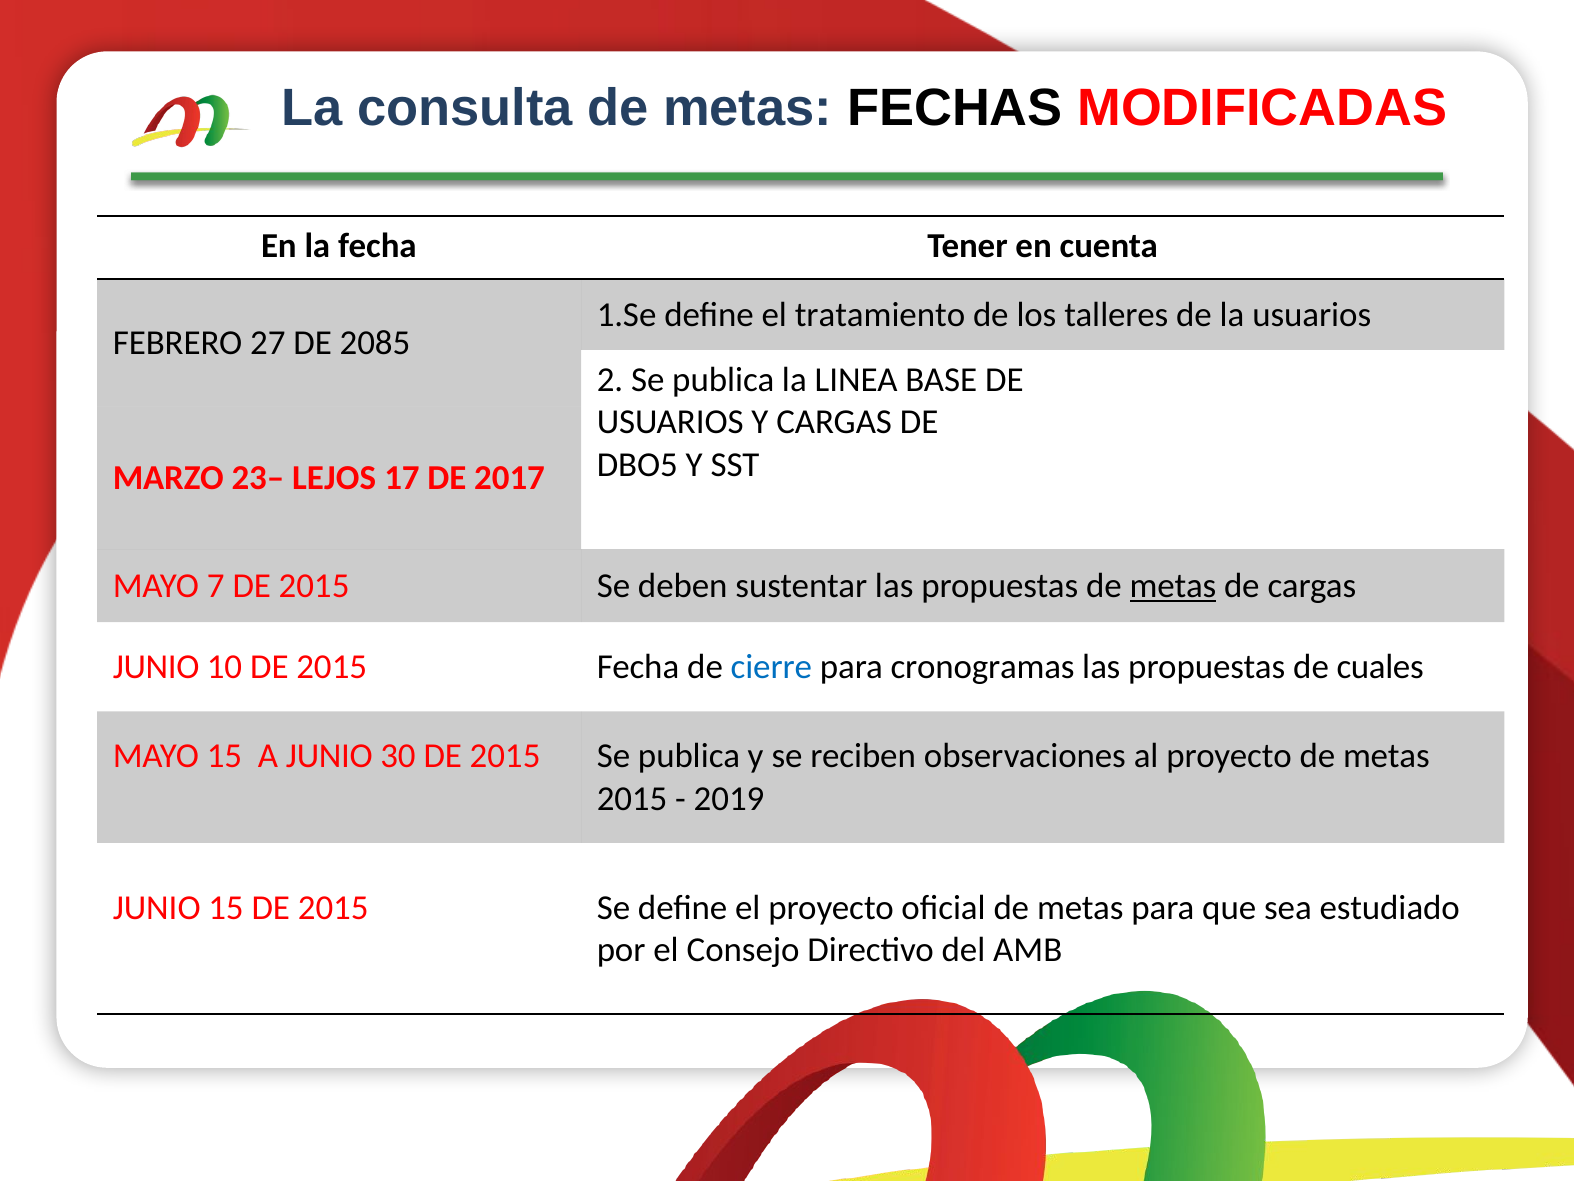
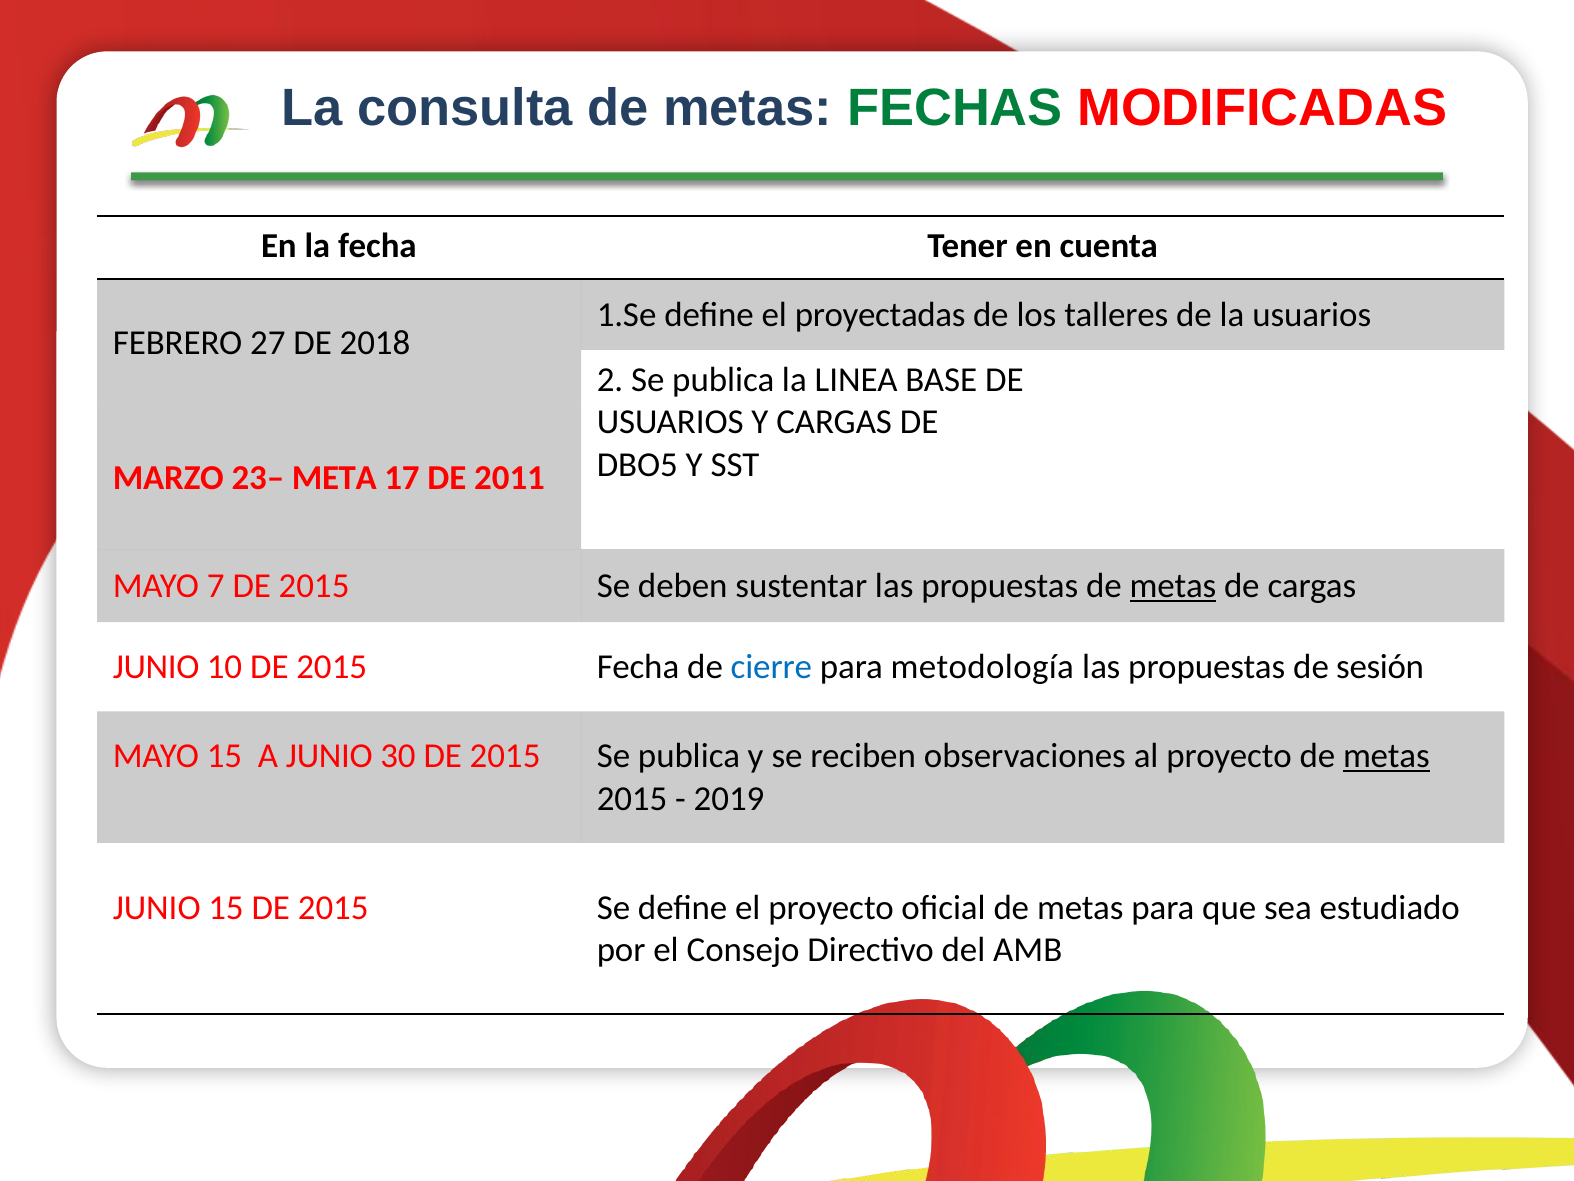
FECHAS colour: black -> green
tratamiento: tratamiento -> proyectadas
2085: 2085 -> 2018
LEJOS: LEJOS -> META
2017: 2017 -> 2011
cronogramas: cronogramas -> metodología
cuales: cuales -> sesión
metas at (1386, 756) underline: none -> present
